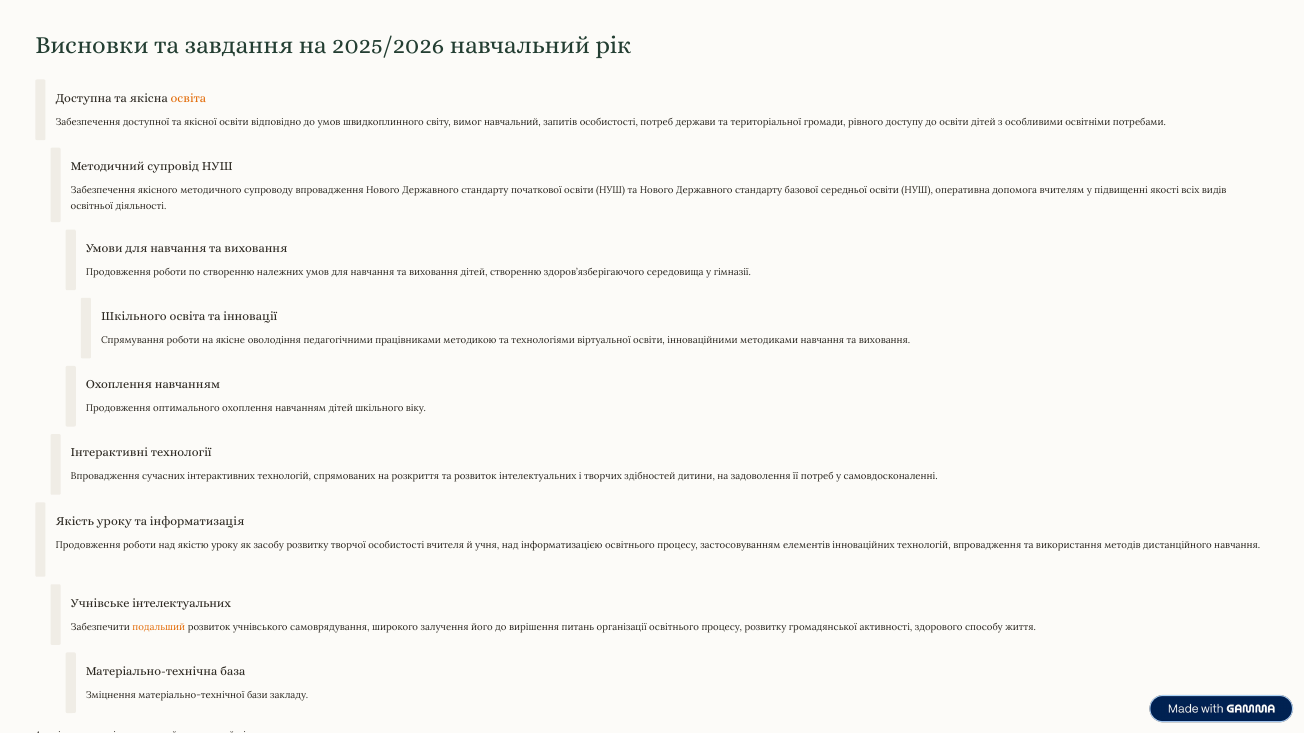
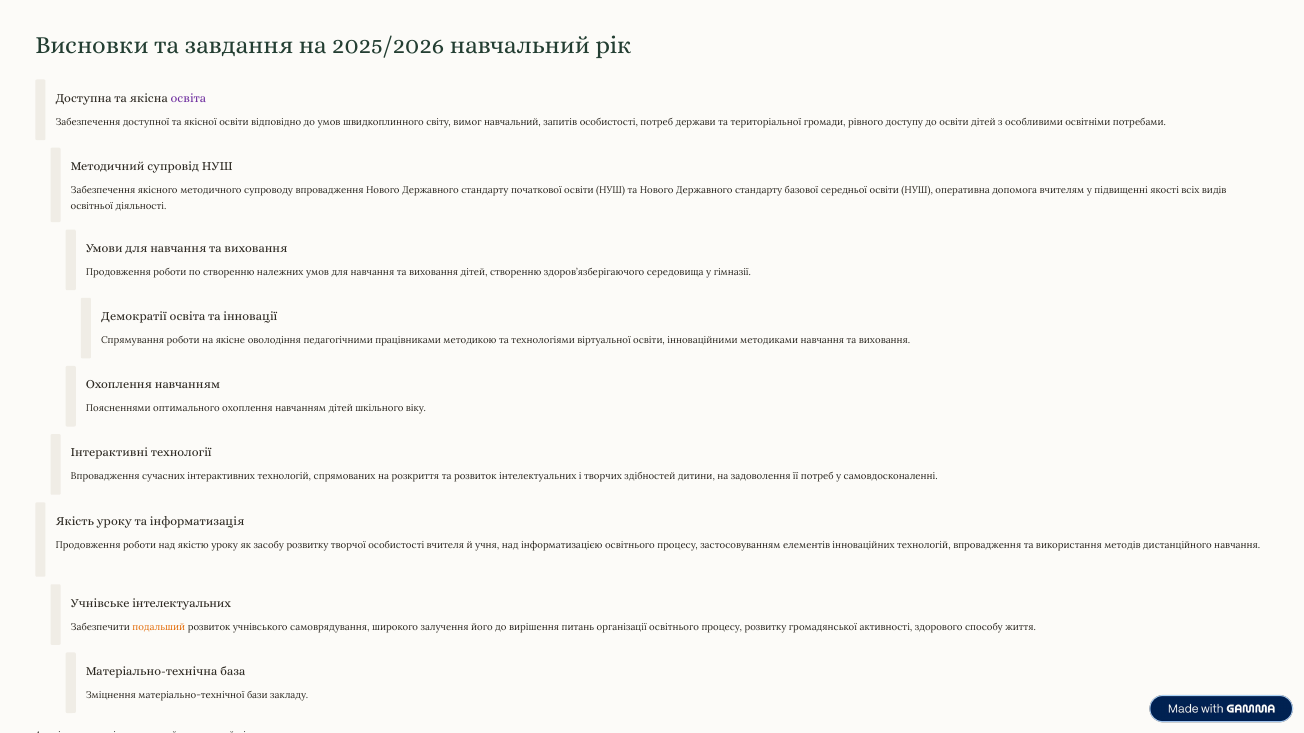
освіта at (188, 98) colour: orange -> purple
Шкільного at (134, 317): Шкільного -> Демократії
Продовження at (118, 409): Продовження -> Поясненнями
